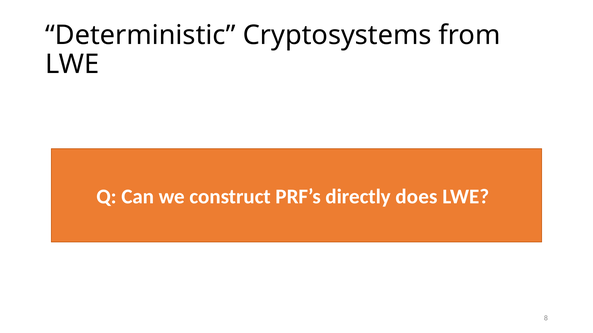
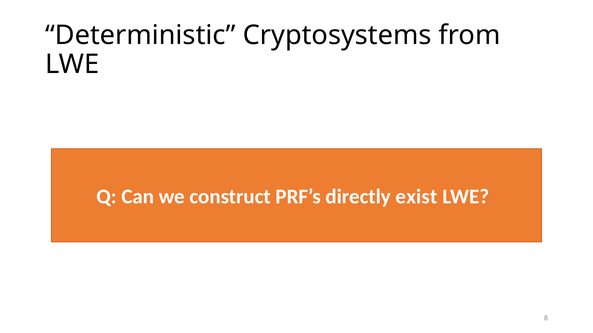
does: does -> exist
